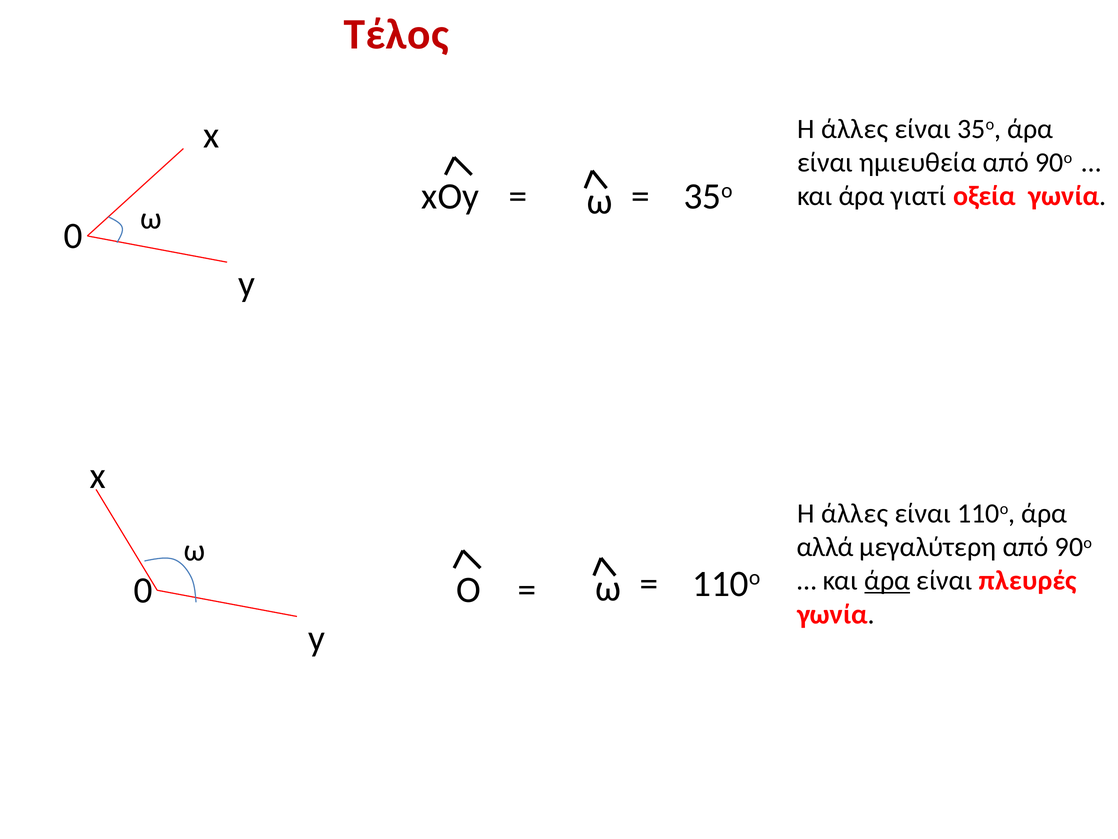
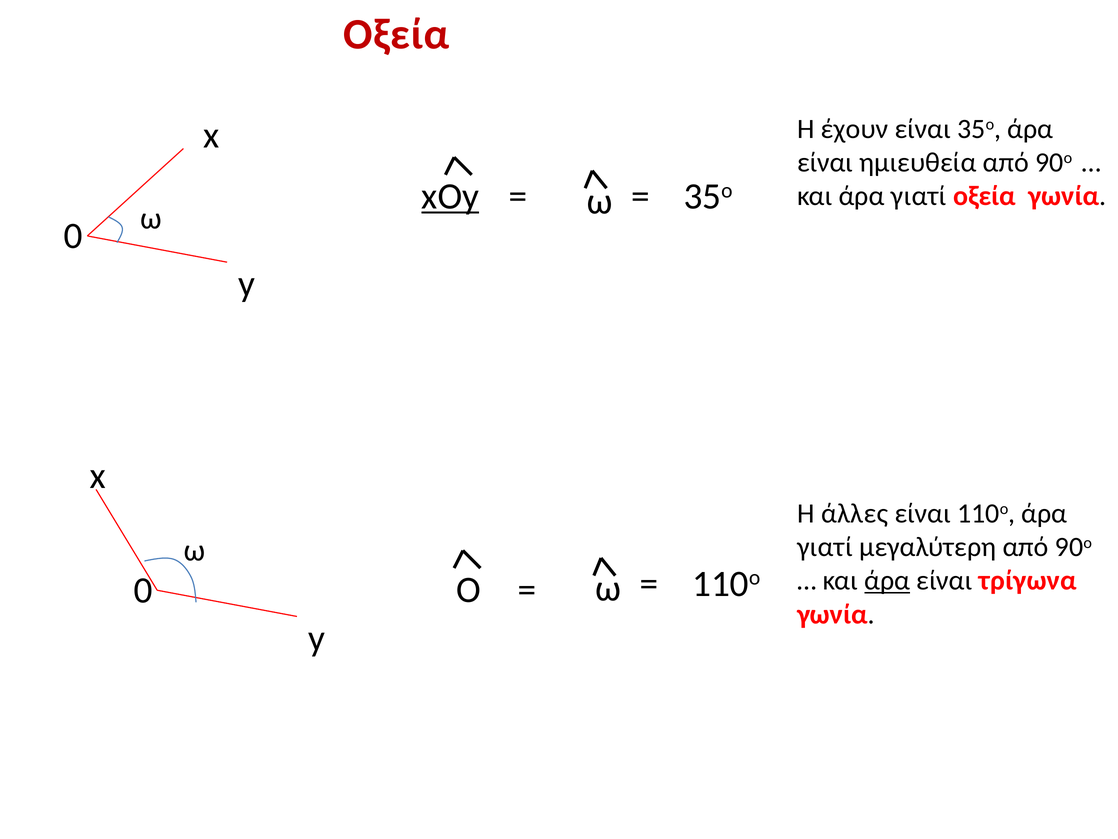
Τέλος at (396, 35): Τέλος -> Οξεία
άλλες at (854, 129): άλλες -> έχουν
xOy underline: none -> present
αλλά at (825, 547): αλλά -> γιατί
πλευρές: πλευρές -> τρίγωνα
